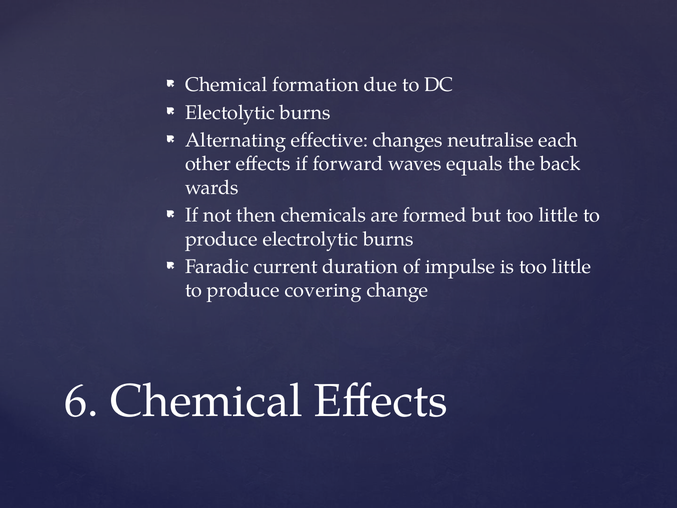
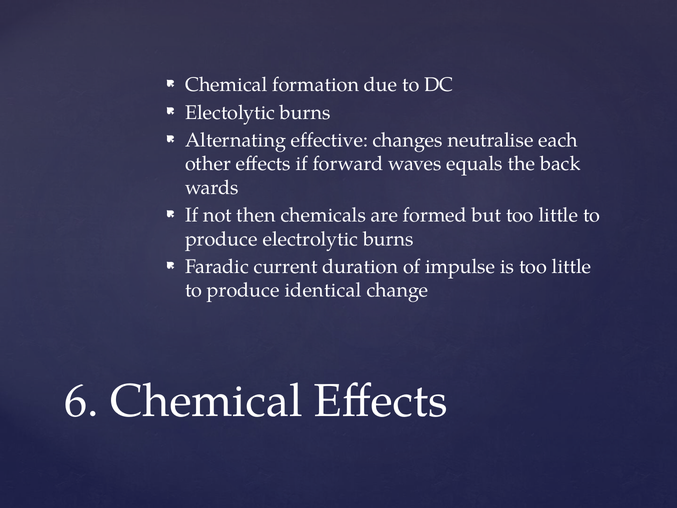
covering: covering -> identical
